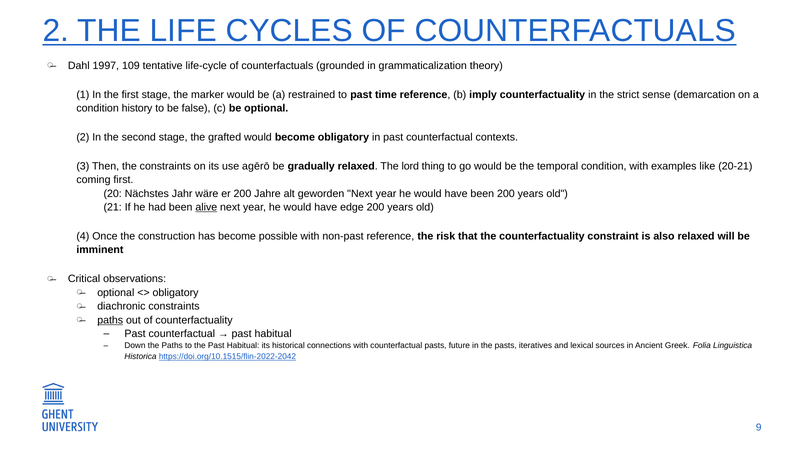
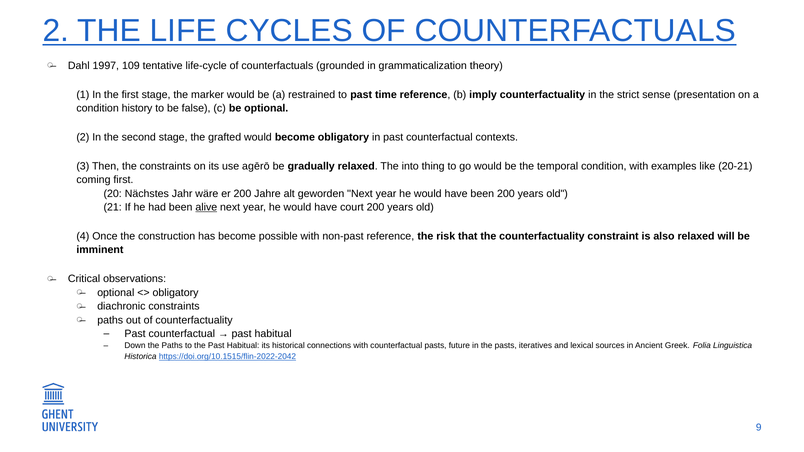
demarcation: demarcation -> presentation
lord: lord -> into
edge: edge -> court
paths at (110, 320) underline: present -> none
